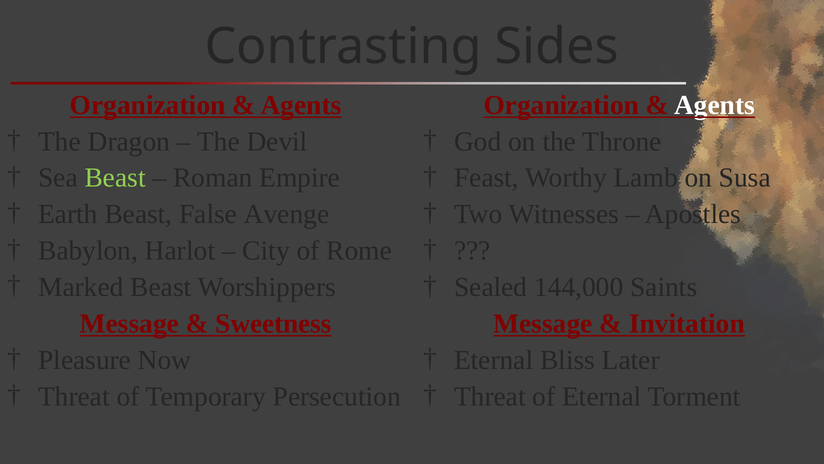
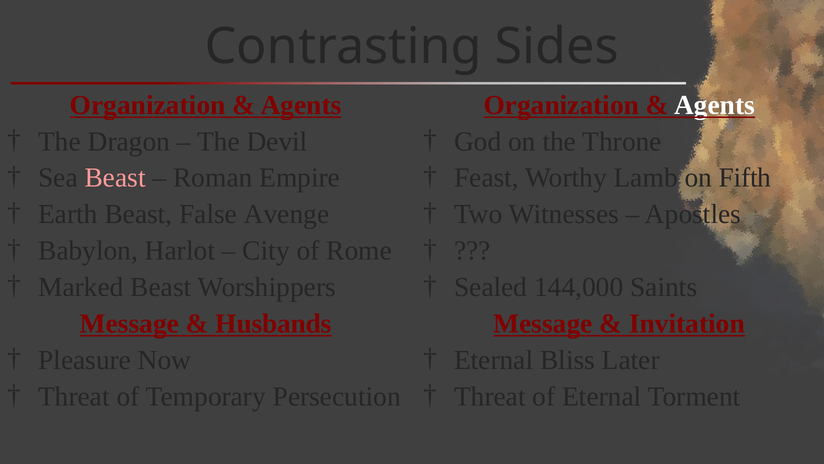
Beast at (115, 178) colour: light green -> pink
Susa: Susa -> Fifth
Sweetness: Sweetness -> Husbands
